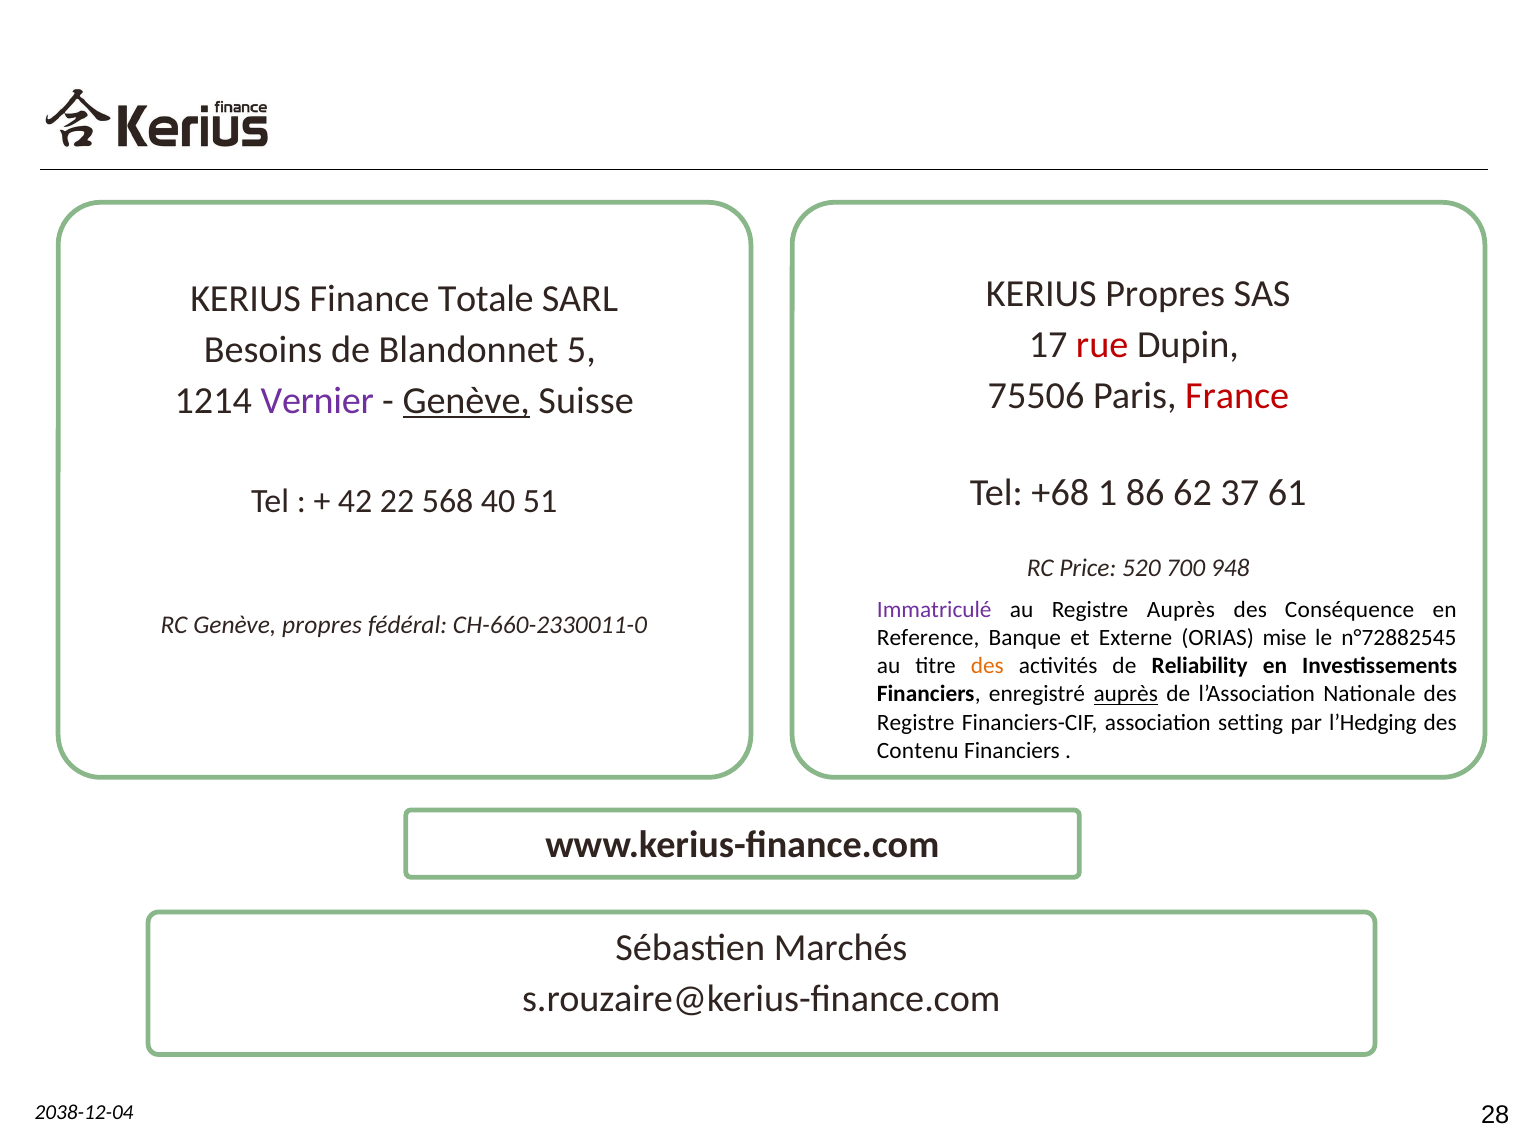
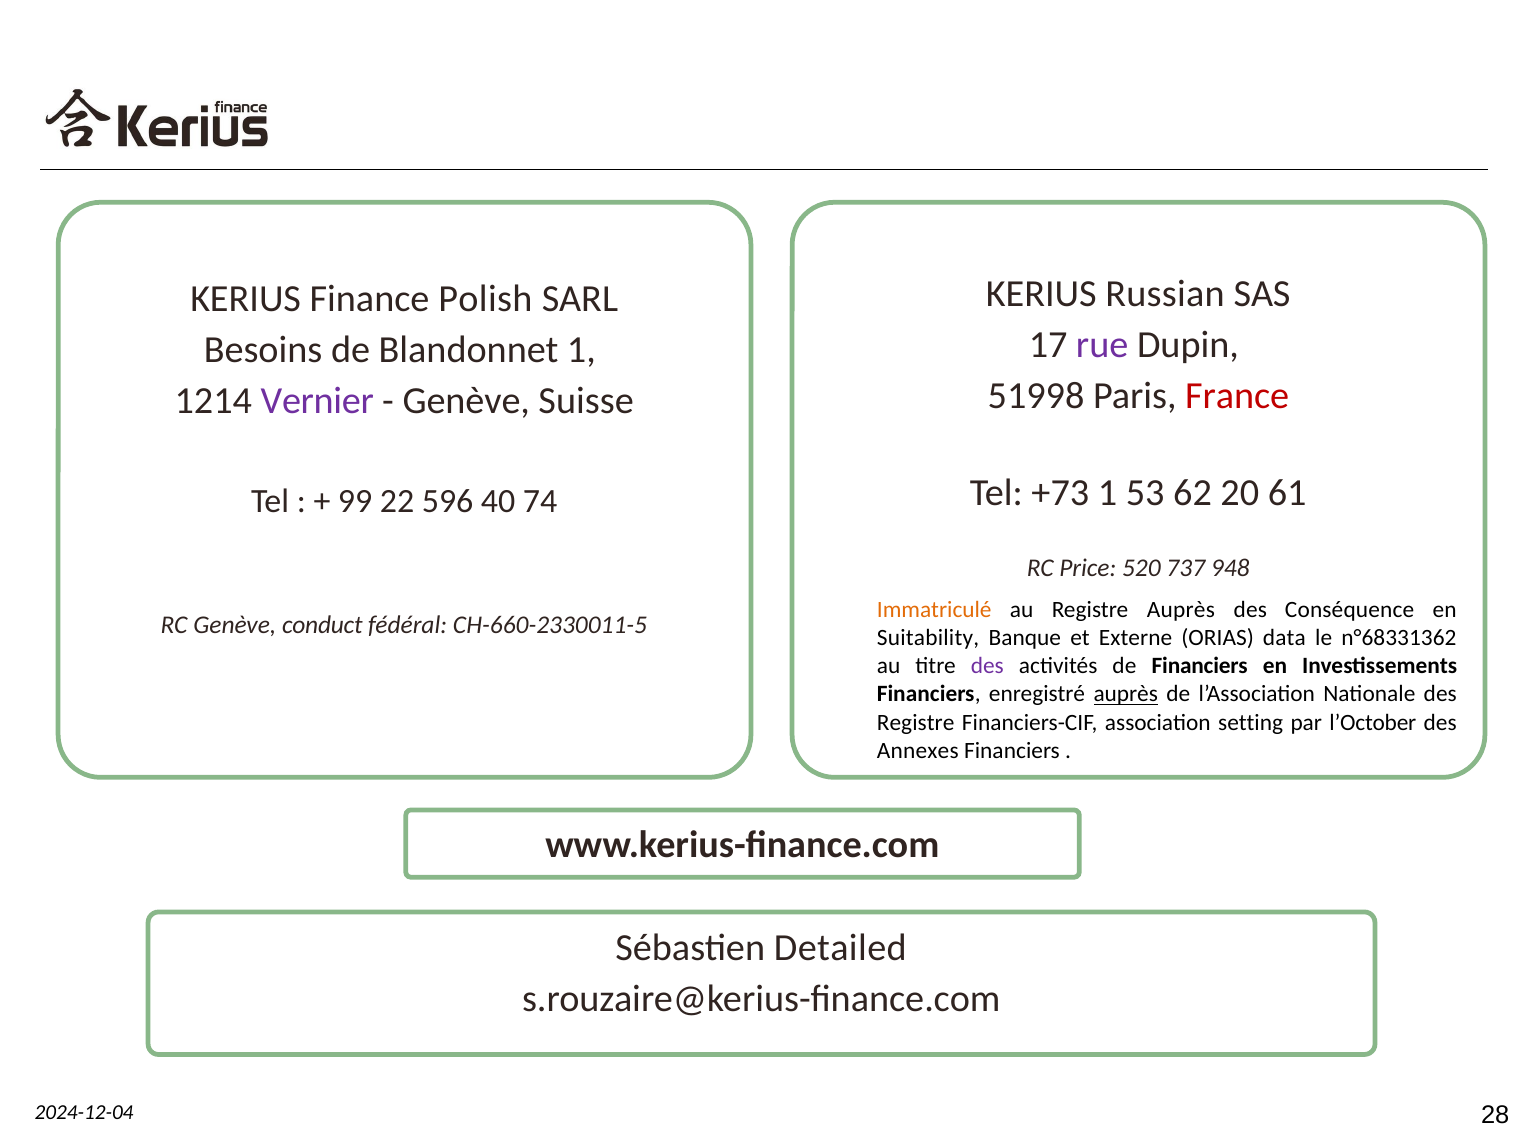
KERIUS Propres: Propres -> Russian
Totale: Totale -> Polish
rue colour: red -> purple
Blandonnet 5: 5 -> 1
75506: 75506 -> 51998
Genève at (466, 401) underline: present -> none
+68: +68 -> +73
86: 86 -> 53
37: 37 -> 20
42: 42 -> 99
568: 568 -> 596
51: 51 -> 74
700: 700 -> 737
Immatriculé colour: purple -> orange
Genève propres: propres -> conduct
CH-660-2330011-0: CH-660-2330011-0 -> CH-660-2330011-5
Reference: Reference -> Suitability
mise: mise -> data
n°72882545: n°72882545 -> n°68331362
des at (987, 666) colour: orange -> purple
de Reliability: Reliability -> Financiers
l’Hedging: l’Hedging -> l’October
Contenu: Contenu -> Annexes
Marchés: Marchés -> Detailed
2038-12-04: 2038-12-04 -> 2024-12-04
